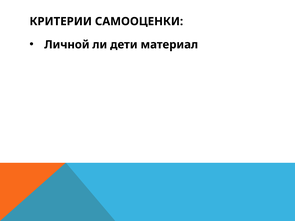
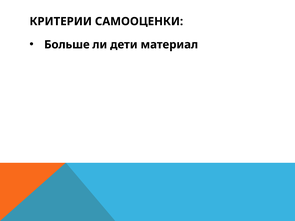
Личной: Личной -> Больше
